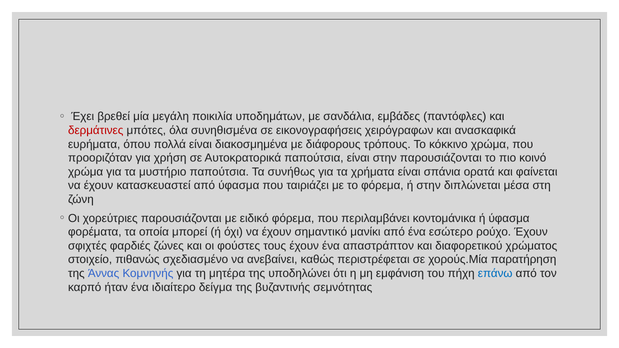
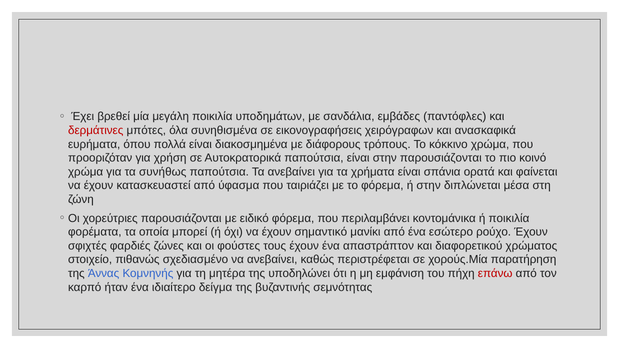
μυστήριο: μυστήριο -> συνήθως
Τα συνήθως: συνήθως -> ανεβαίνει
ή ύφασμα: ύφασμα -> ποικιλία
επάνω colour: blue -> red
